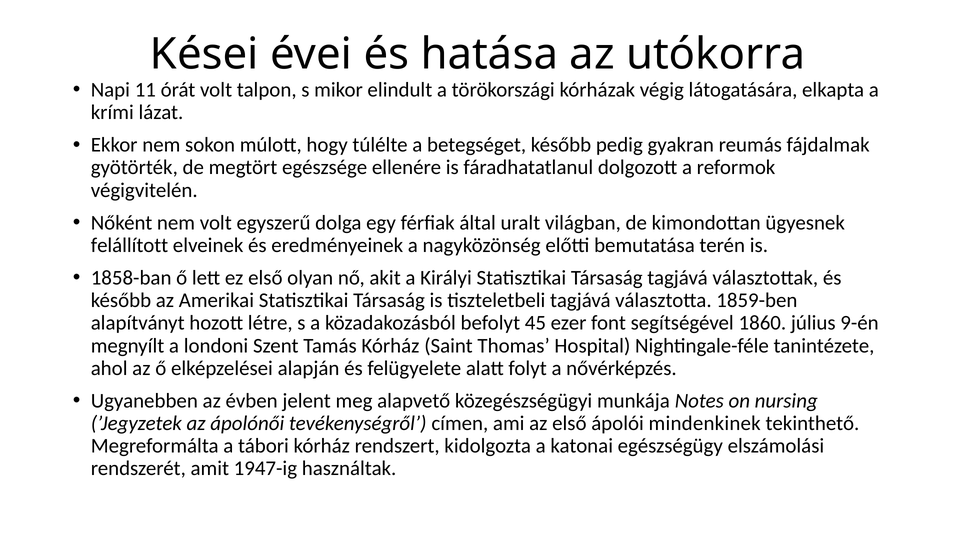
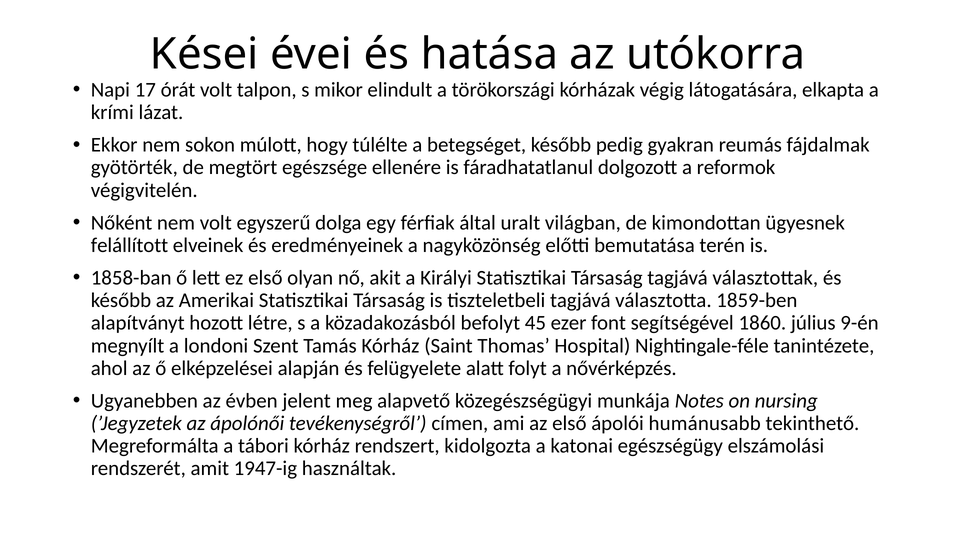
11: 11 -> 17
mindenkinek: mindenkinek -> humánusabb
